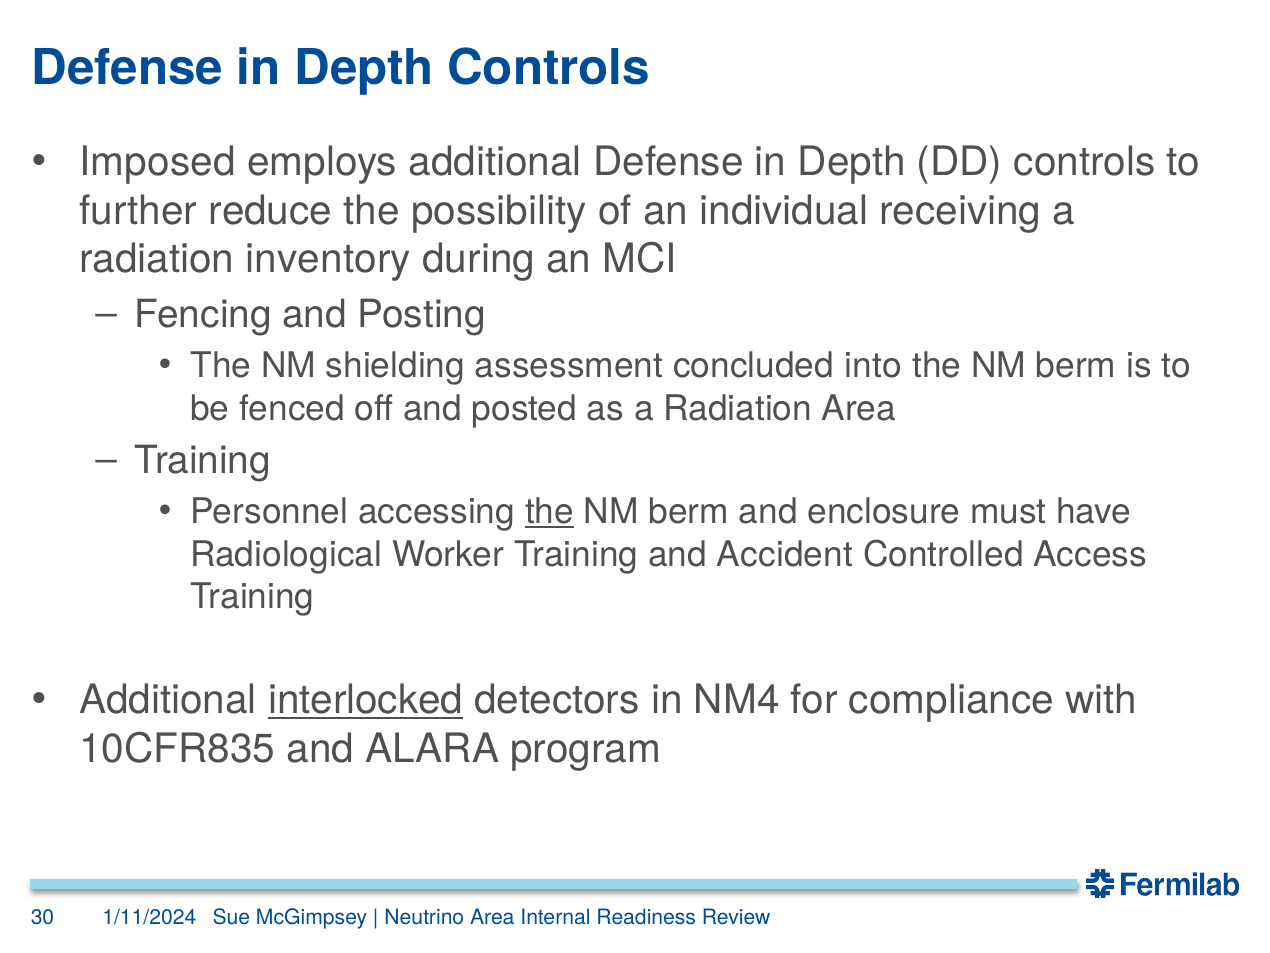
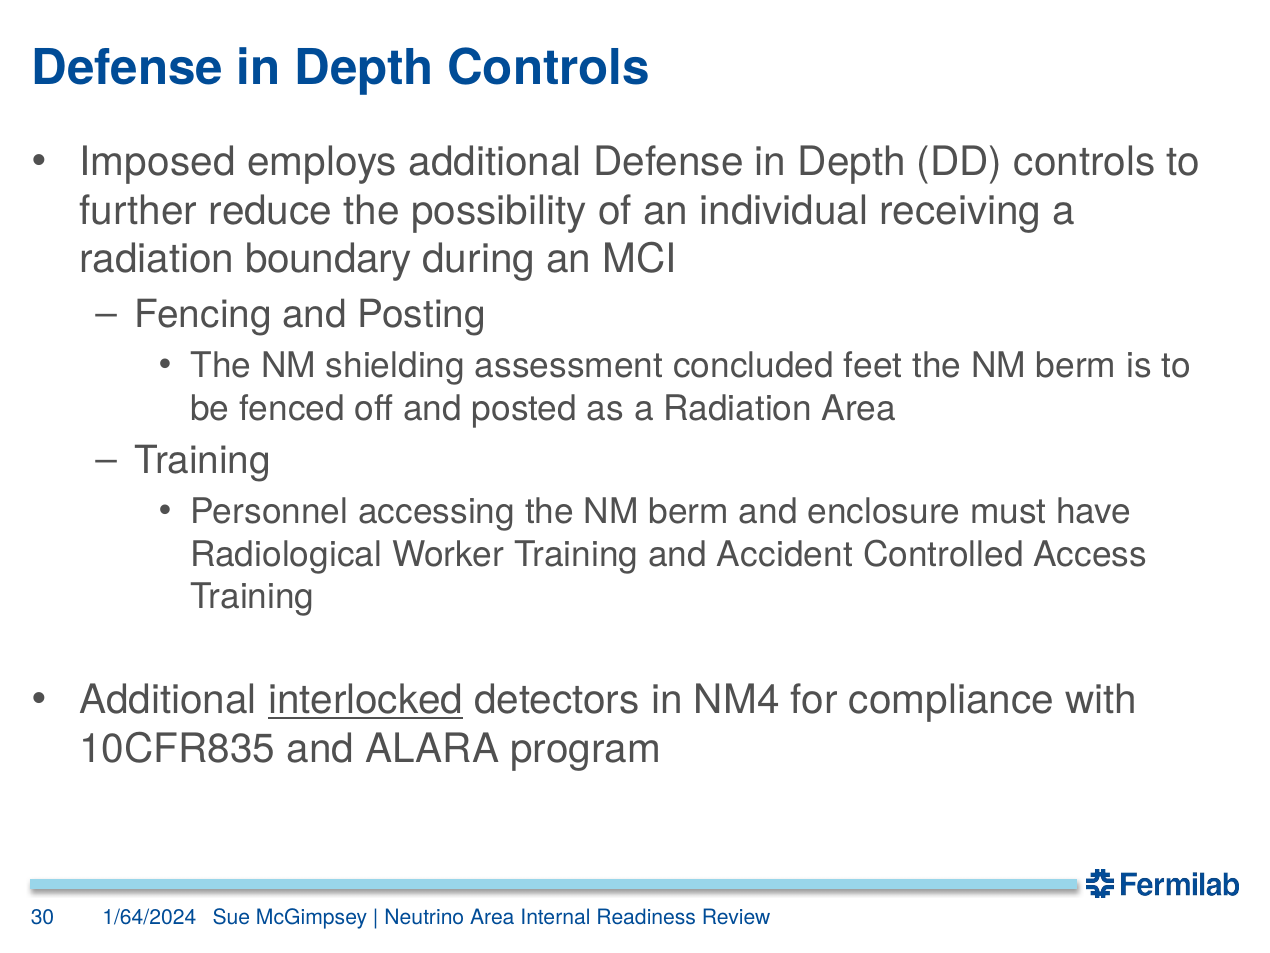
inventory: inventory -> boundary
into: into -> feet
the at (550, 512) underline: present -> none
1/11/2024: 1/11/2024 -> 1/64/2024
